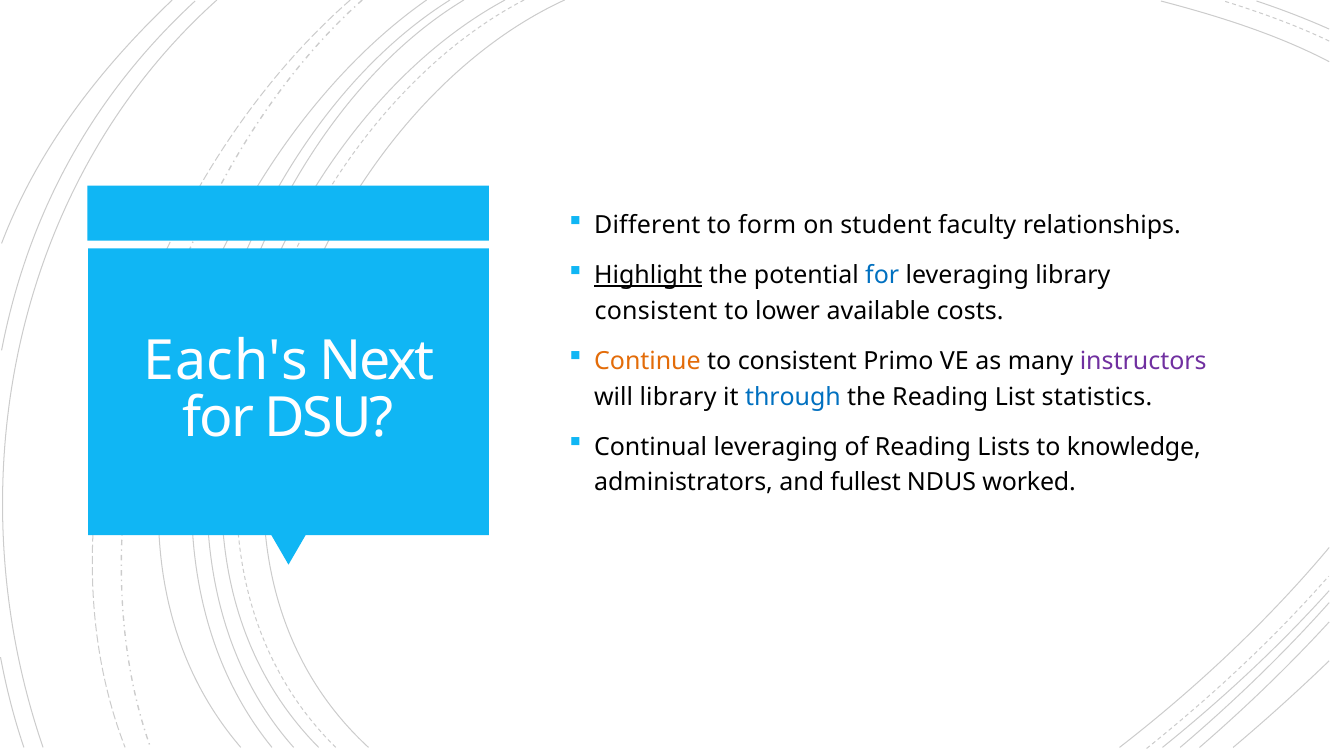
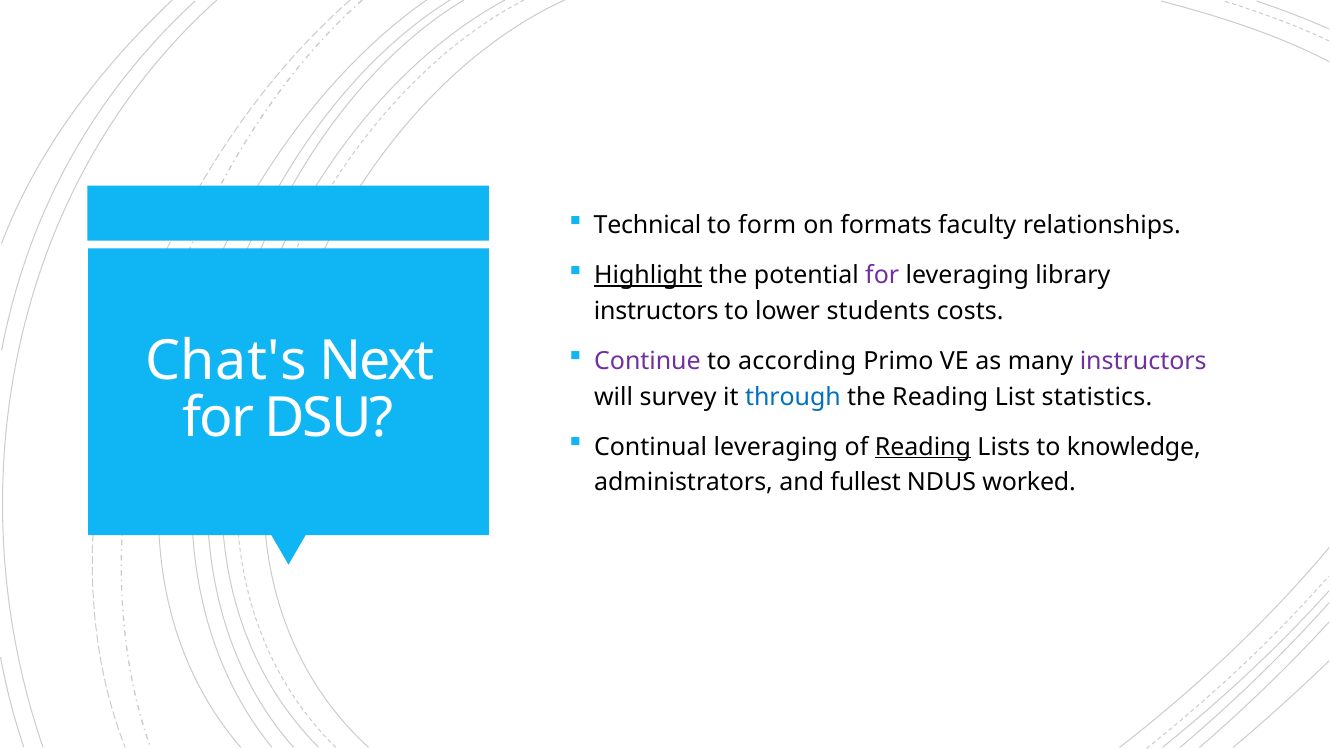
Different: Different -> Technical
student: student -> formats
for at (882, 275) colour: blue -> purple
consistent at (656, 311): consistent -> instructors
available: available -> students
Each's: Each's -> Chat's
Continue colour: orange -> purple
to consistent: consistent -> according
will library: library -> survey
Reading at (923, 447) underline: none -> present
